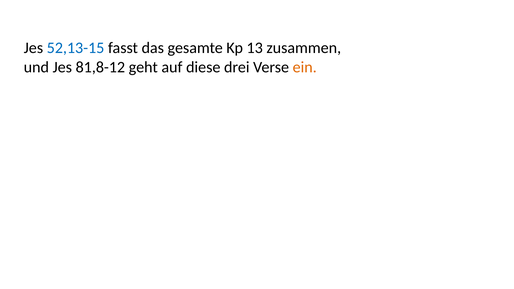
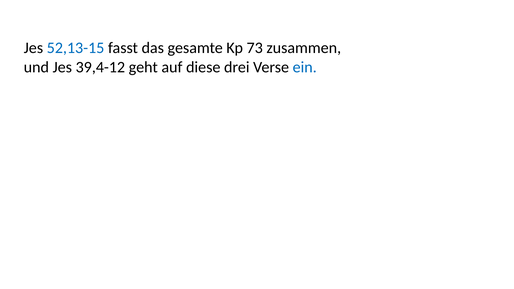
13: 13 -> 73
81,8-12: 81,8-12 -> 39,4-12
ein colour: orange -> blue
